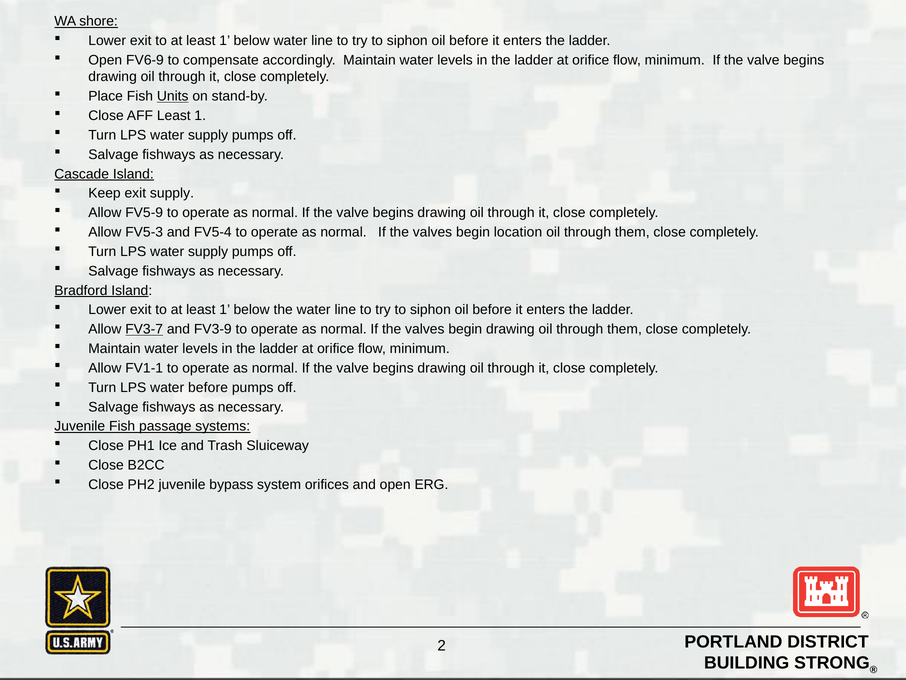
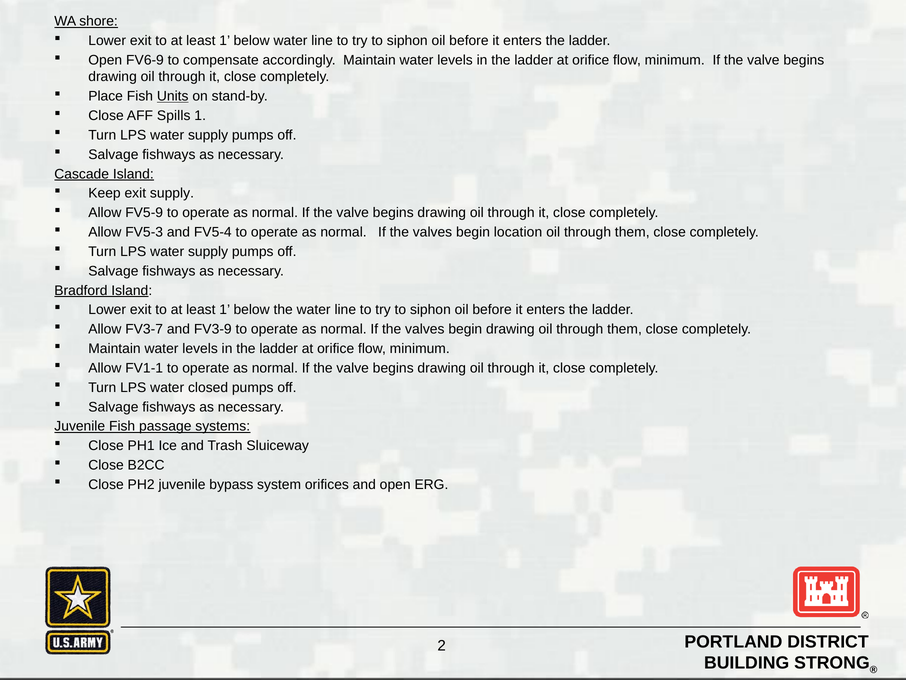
AFF Least: Least -> Spills
FV3-7 underline: present -> none
water before: before -> closed
